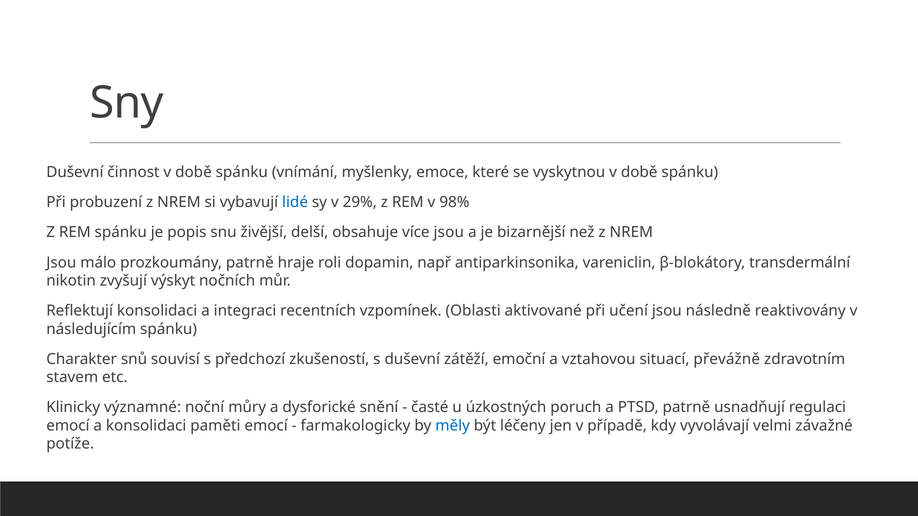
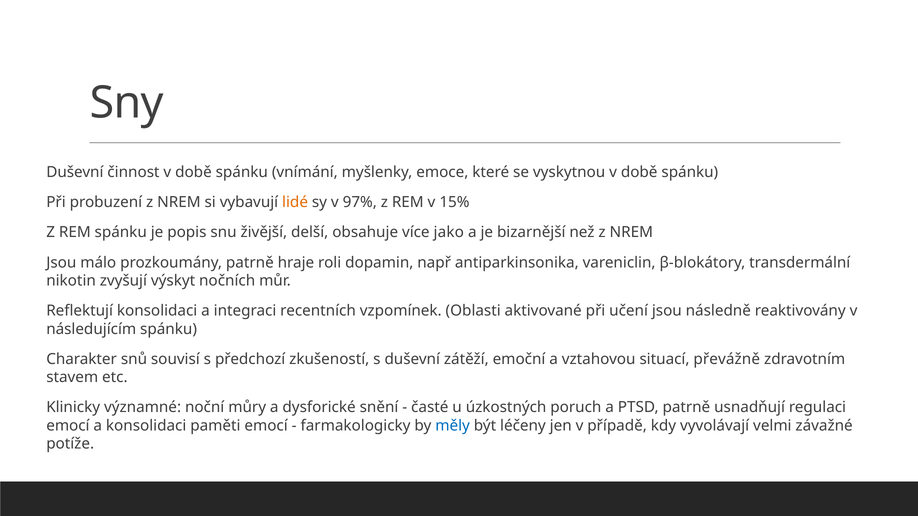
lidé colour: blue -> orange
29%: 29% -> 97%
98%: 98% -> 15%
více jsou: jsou -> jako
